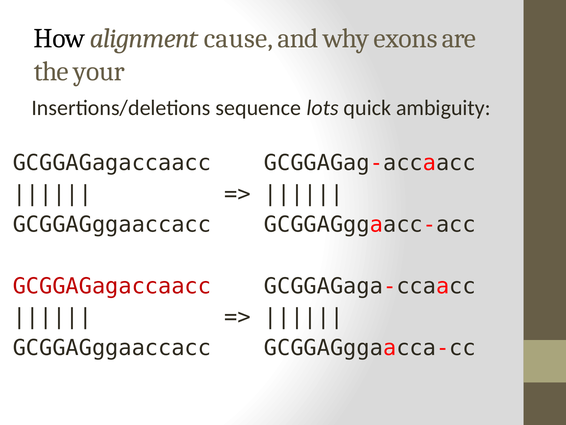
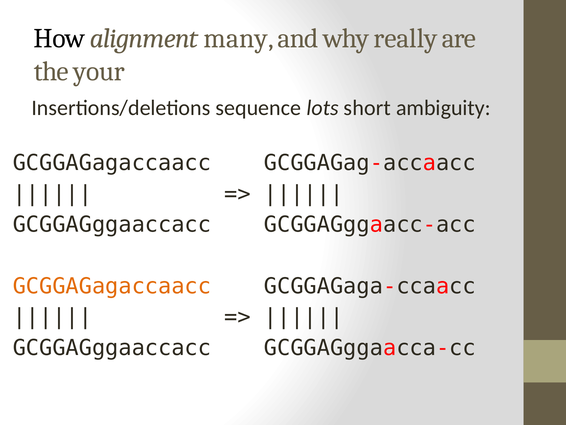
cause: cause -> many
exons: exons -> really
quick: quick -> short
GCGGAGagaccaacc at (112, 286) colour: red -> orange
